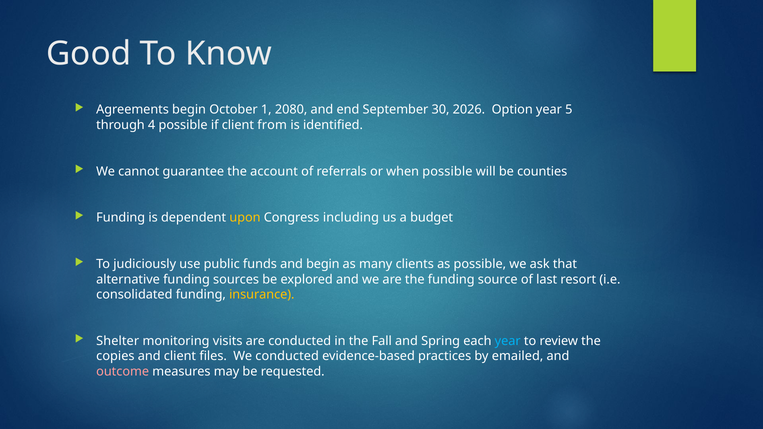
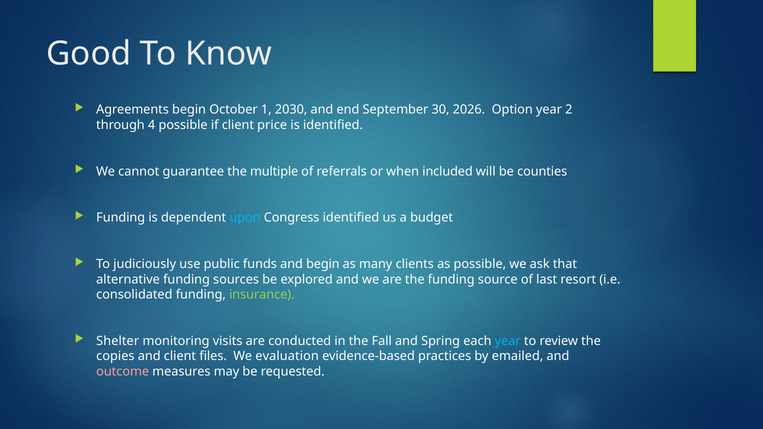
2080: 2080 -> 2030
5: 5 -> 2
from: from -> price
account: account -> multiple
when possible: possible -> included
upon colour: yellow -> light blue
Congress including: including -> identified
insurance colour: yellow -> light green
We conducted: conducted -> evaluation
